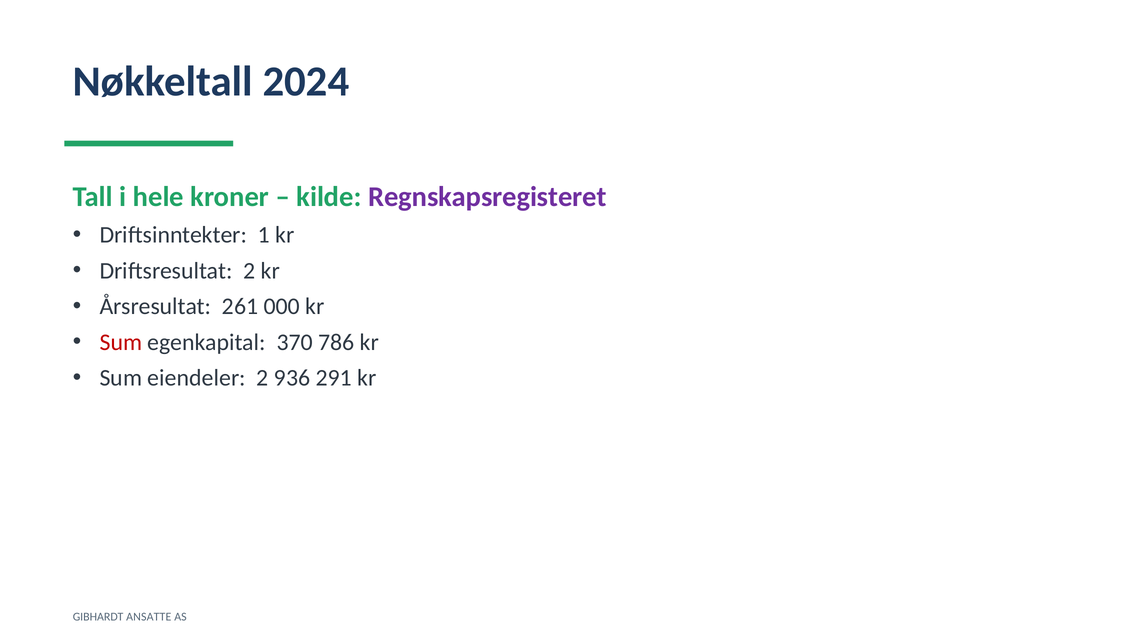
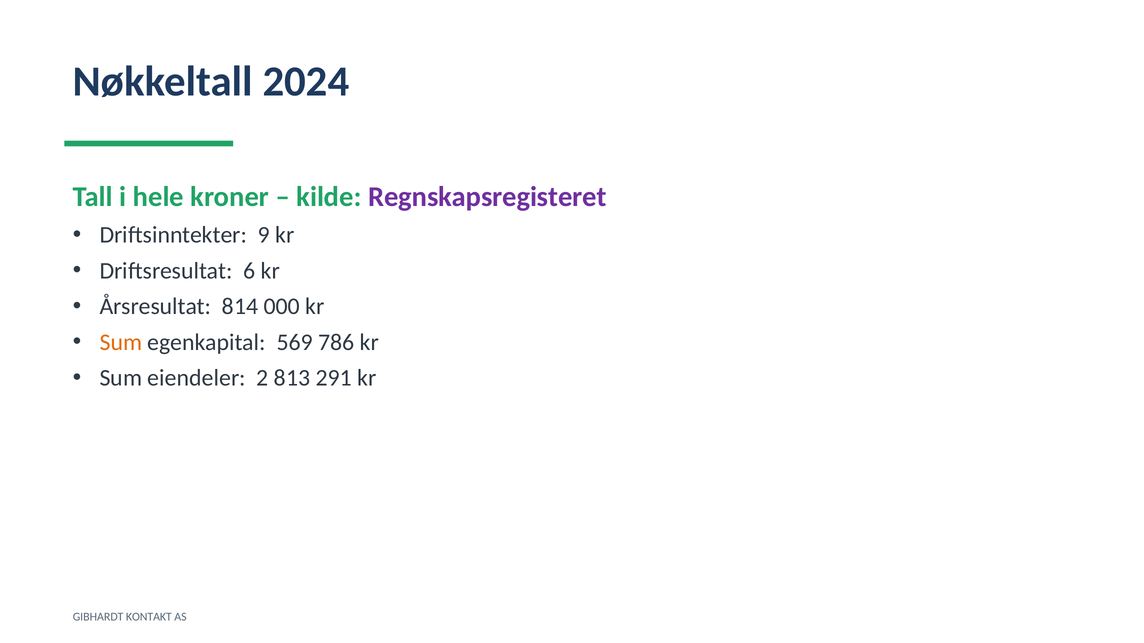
1: 1 -> 9
Driftsresultat 2: 2 -> 6
261: 261 -> 814
Sum at (121, 343) colour: red -> orange
370: 370 -> 569
936: 936 -> 813
ANSATTE: ANSATTE -> KONTAKT
